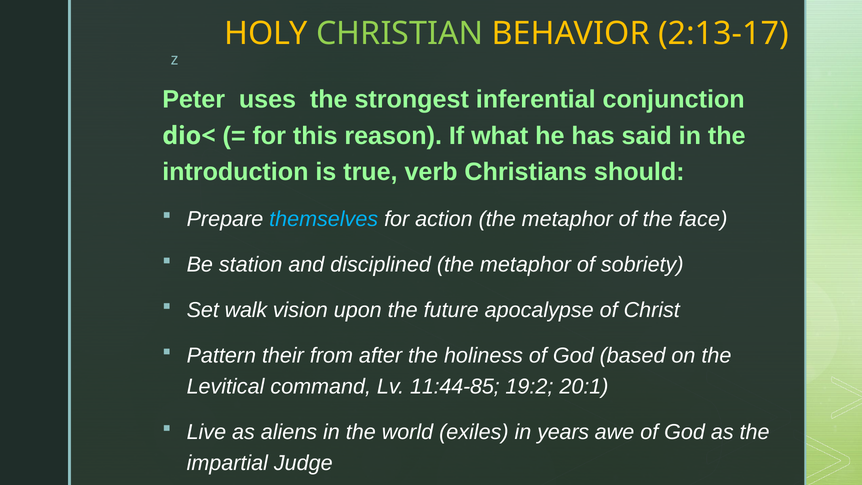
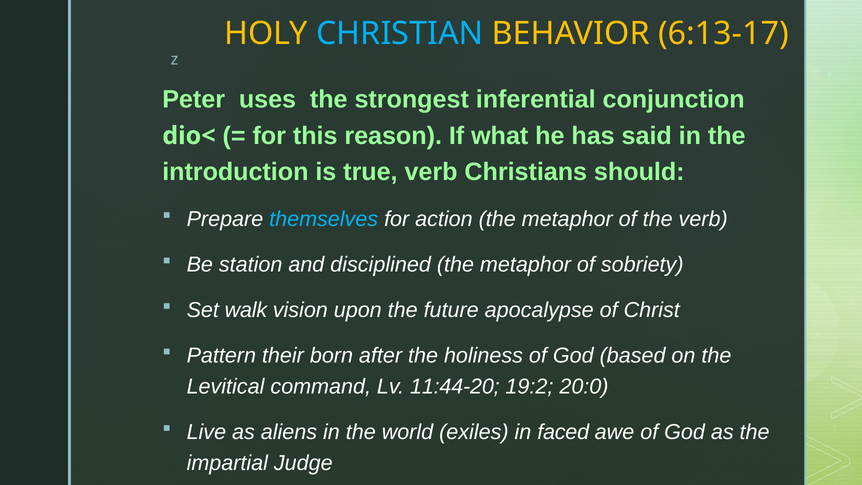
CHRISTIAN colour: light green -> light blue
2:13-17: 2:13-17 -> 6:13-17
the face: face -> verb
from: from -> born
11:44-85: 11:44-85 -> 11:44-20
20:1: 20:1 -> 20:0
years: years -> faced
